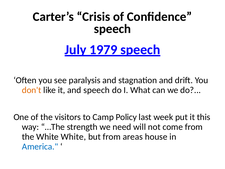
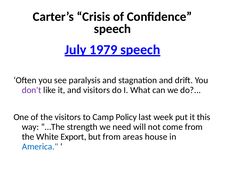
don't colour: orange -> purple
and speech: speech -> visitors
White White: White -> Export
